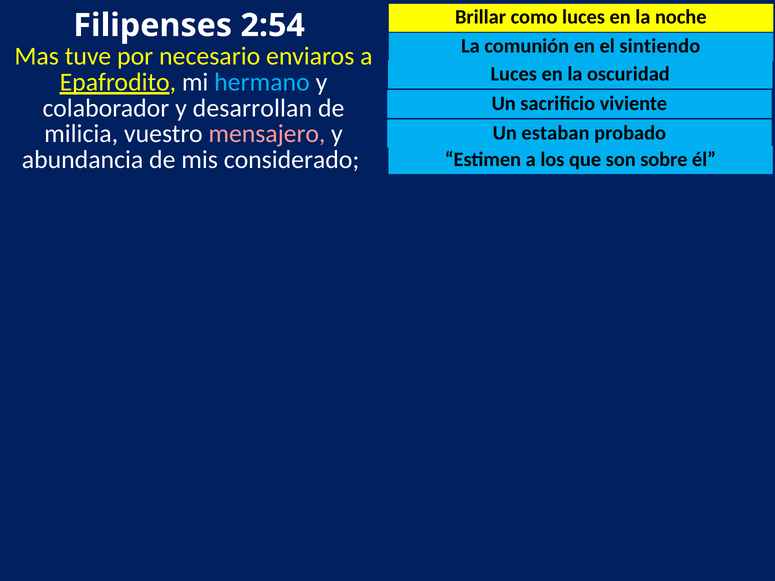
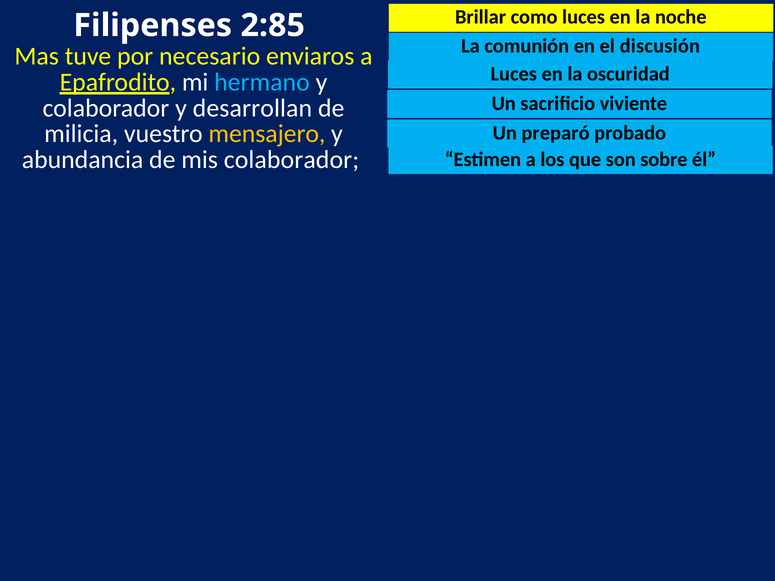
2:54: 2:54 -> 2:85
sintiendo: sintiendo -> discusión
mensajero colour: pink -> yellow
estaban: estaban -> preparó
mis considerado: considerado -> colaborador
